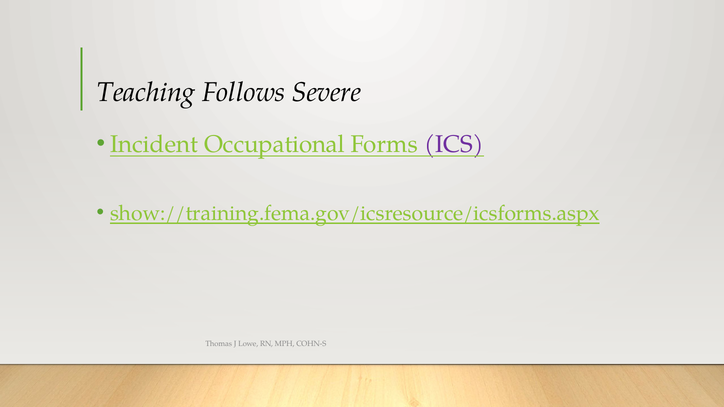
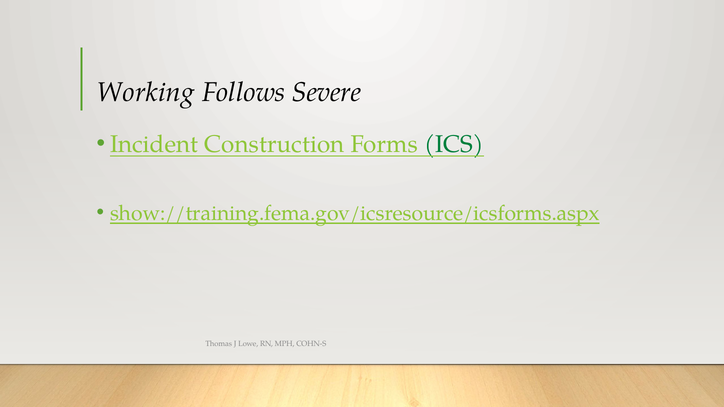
Teaching: Teaching -> Working
Occupational: Occupational -> Construction
ICS colour: purple -> green
